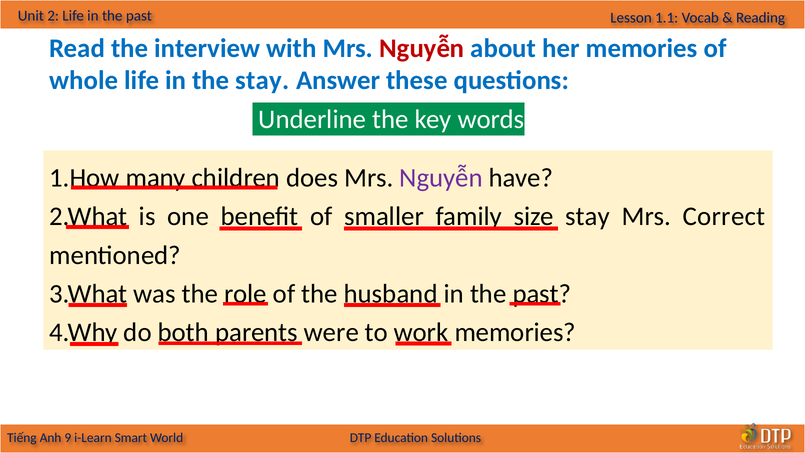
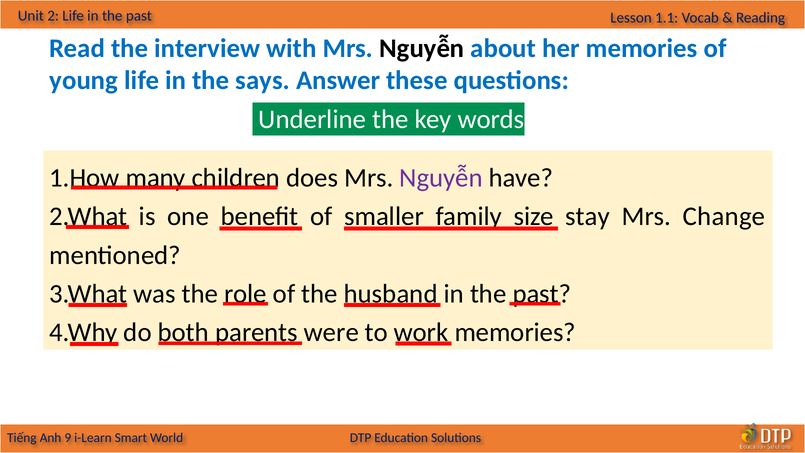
Nguyễn at (422, 48) colour: red -> black
whole: whole -> young
the stay: stay -> says
Correct: Correct -> Change
